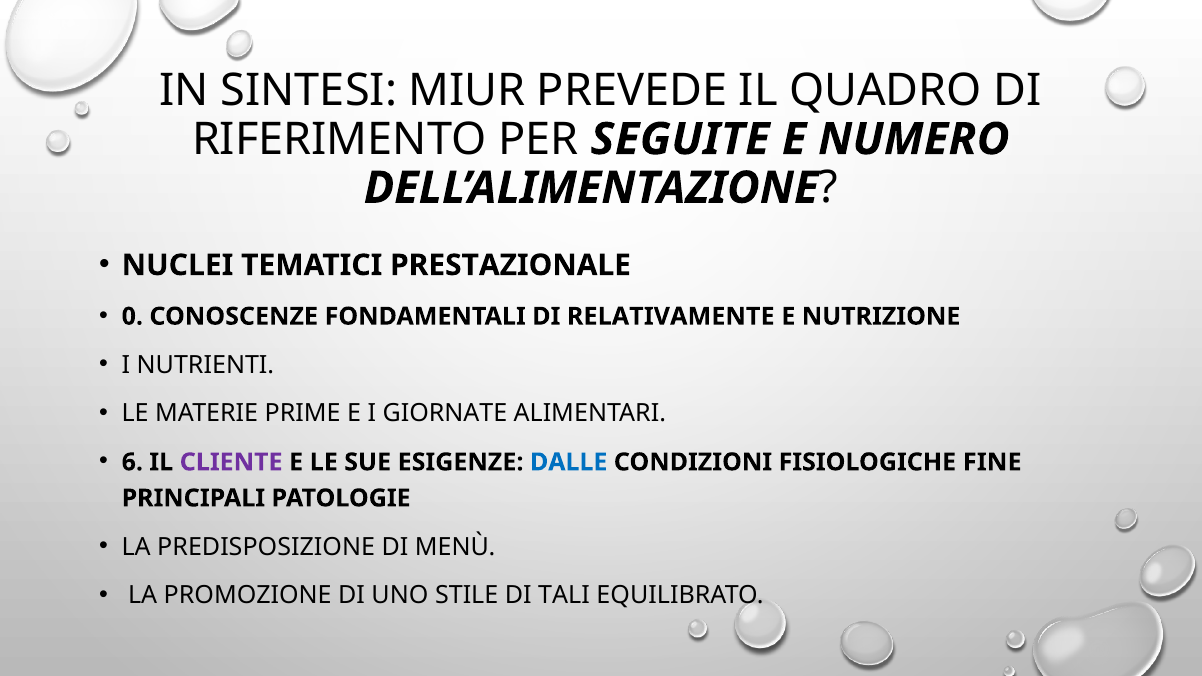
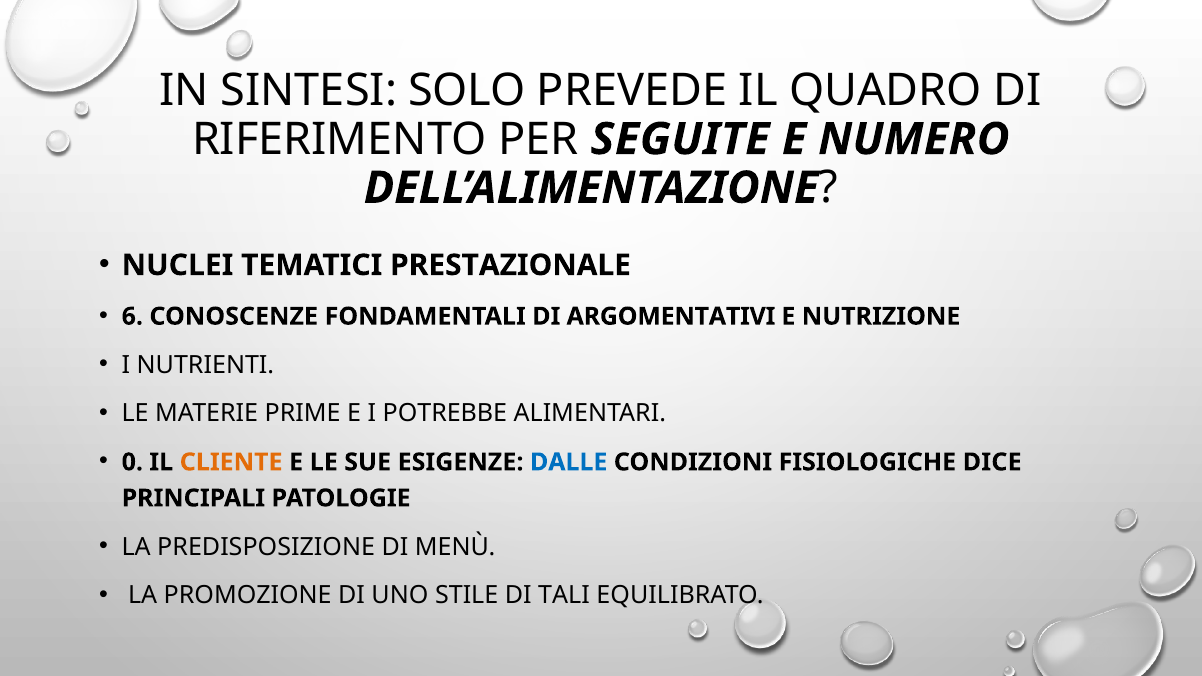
MIUR: MIUR -> SOLO
0: 0 -> 6
RELATIVAMENTE: RELATIVAMENTE -> ARGOMENTATIVI
GIORNATE: GIORNATE -> POTREBBE
6: 6 -> 0
CLIENTE colour: purple -> orange
FINE: FINE -> DICE
